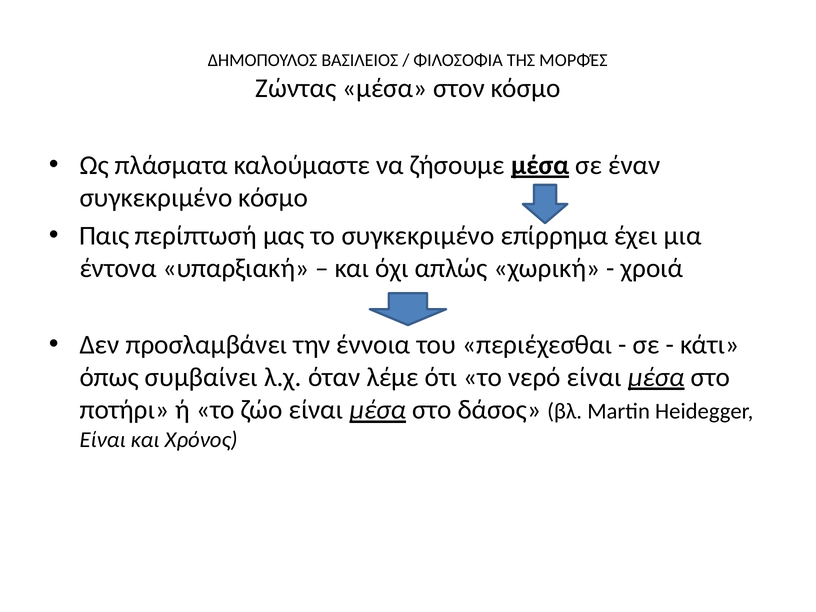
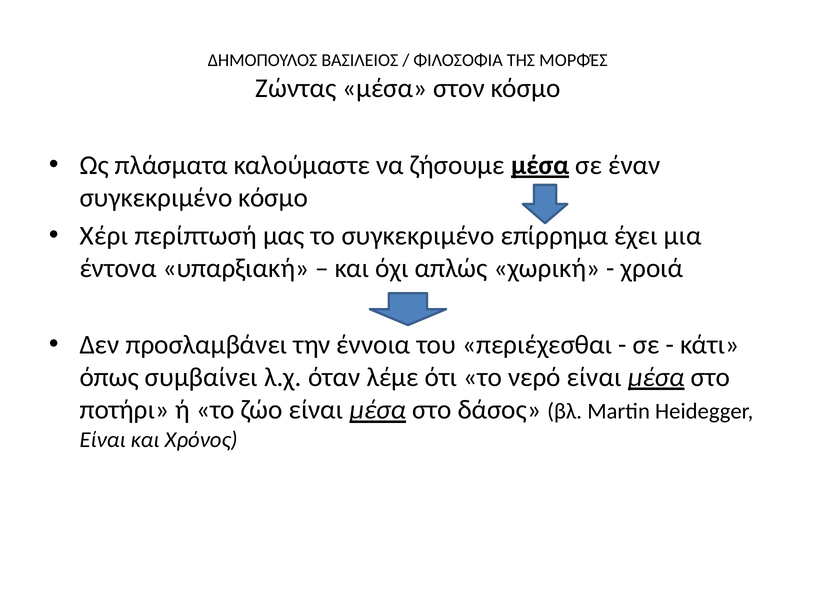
Παις: Παις -> Χέρι
